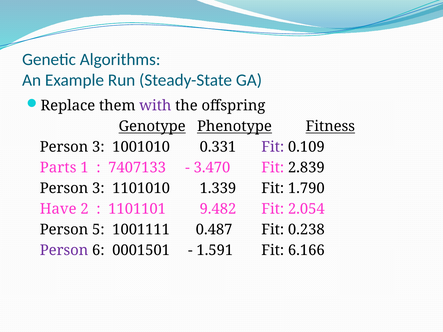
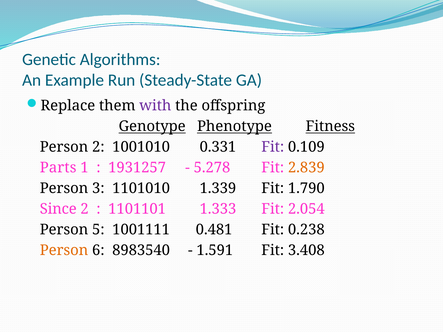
3 at (98, 147): 3 -> 2
7407133: 7407133 -> 1931257
3.470: 3.470 -> 5.278
2.839 colour: black -> orange
Have: Have -> Since
9.482: 9.482 -> 1.333
0.487: 0.487 -> 0.481
Person at (64, 251) colour: purple -> orange
0001501: 0001501 -> 8983540
6.166: 6.166 -> 3.408
